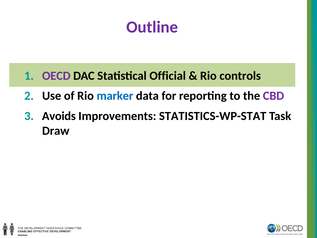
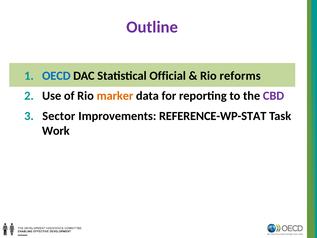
OECD colour: purple -> blue
controls: controls -> reforms
marker colour: blue -> orange
Avoids: Avoids -> Sector
STATISTICS-WP-STAT: STATISTICS-WP-STAT -> REFERENCE-WP-STAT
Draw: Draw -> Work
